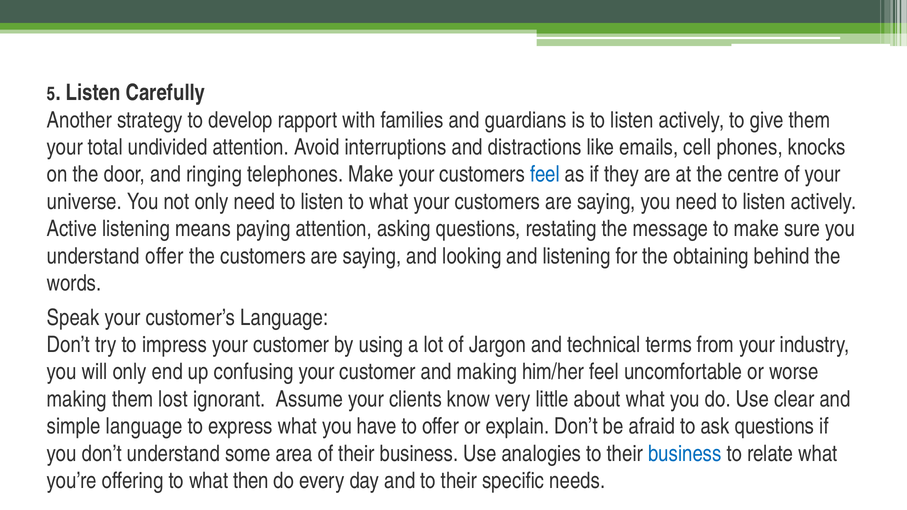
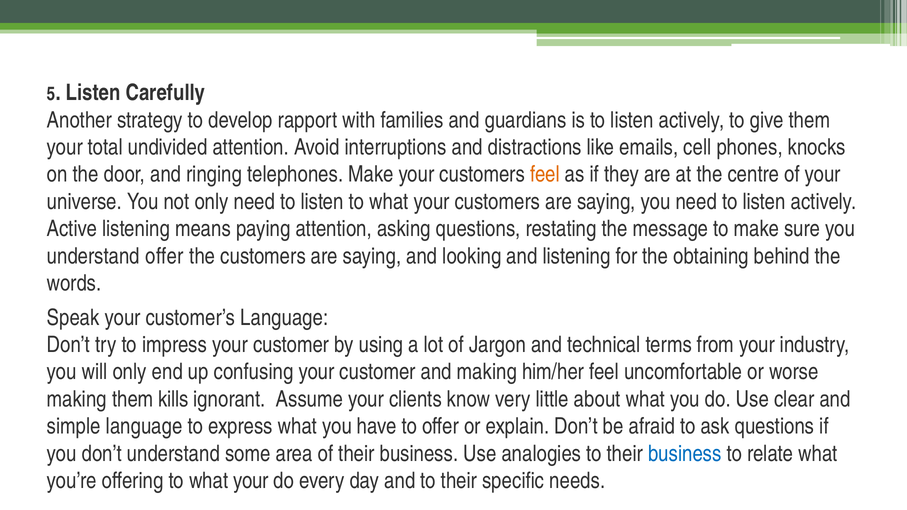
feel at (545, 175) colour: blue -> orange
lost: lost -> kills
offering to what then: then -> your
